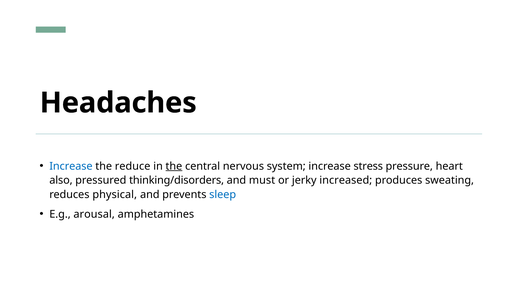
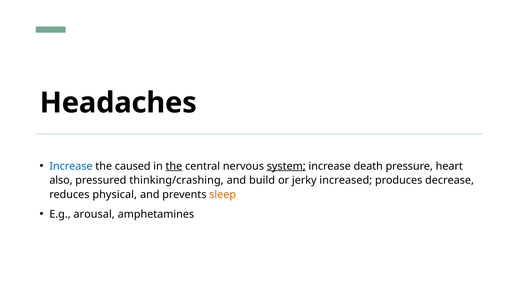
reduce: reduce -> caused
system underline: none -> present
stress: stress -> death
thinking/disorders: thinking/disorders -> thinking/crashing
must: must -> build
sweating: sweating -> decrease
sleep colour: blue -> orange
